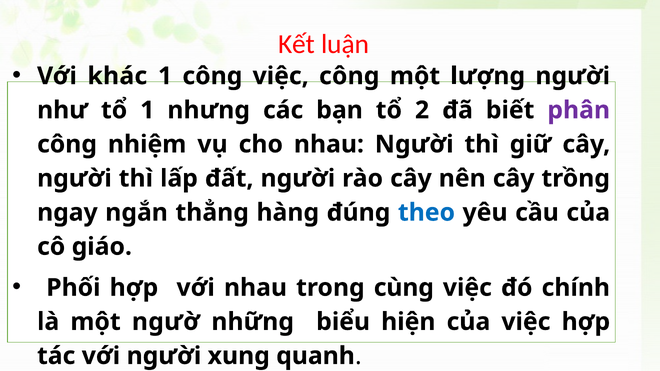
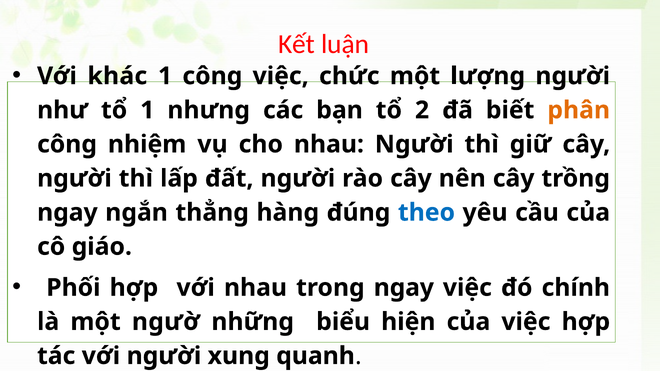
việc công: công -> chức
phân colour: purple -> orange
trong cùng: cùng -> ngay
